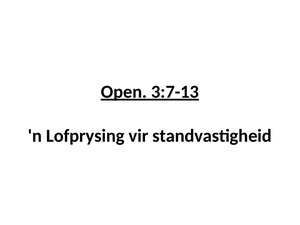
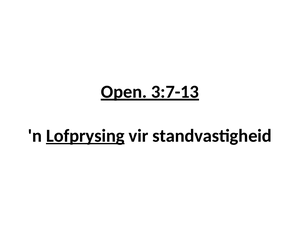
Lofprysing underline: none -> present
